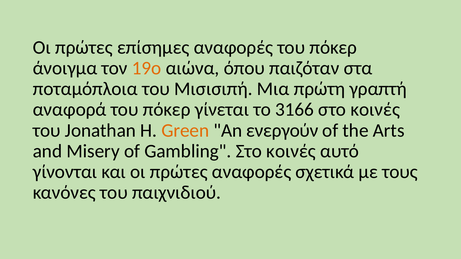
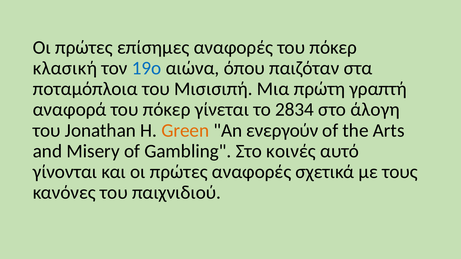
άνοιγμα: άνοιγμα -> κλασική
19ο colour: orange -> blue
3166: 3166 -> 2834
κοινές at (375, 110): κοινές -> άλογη
